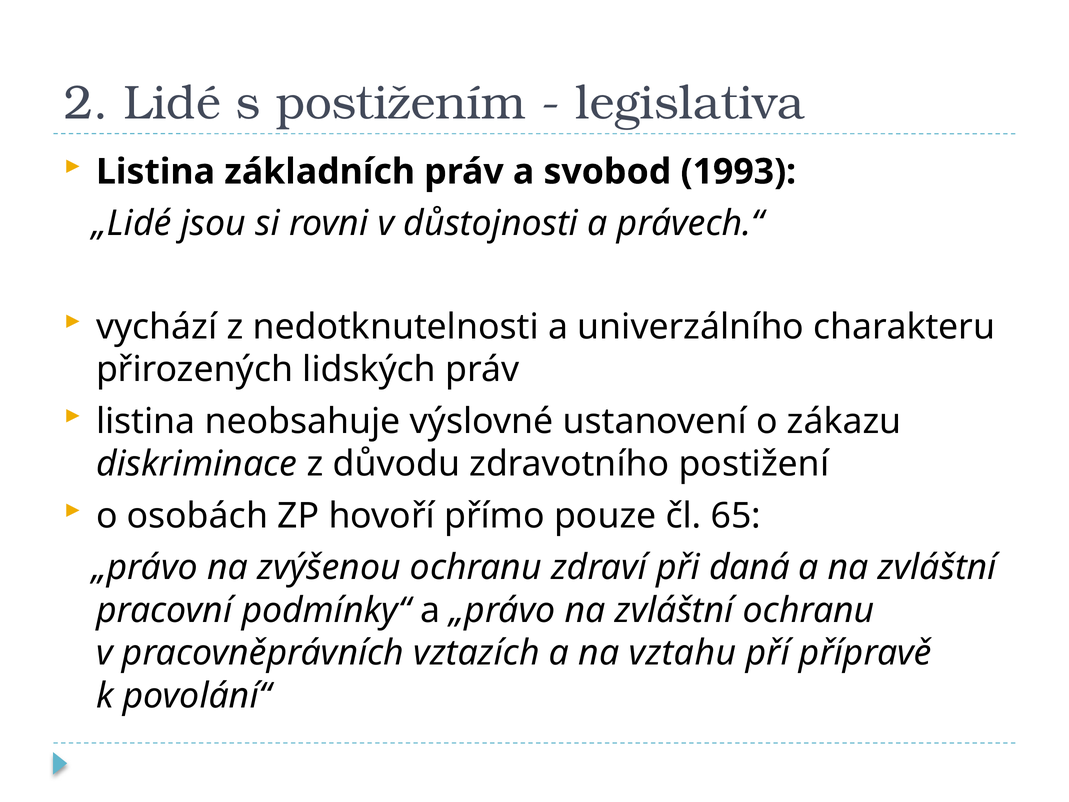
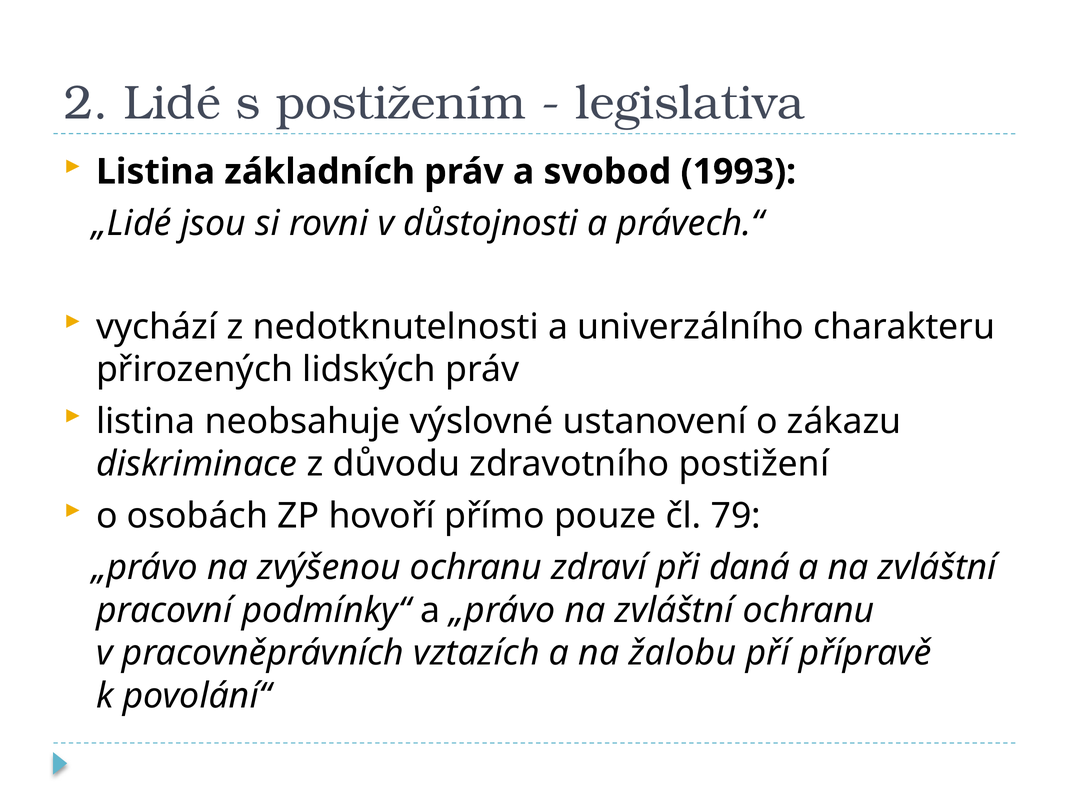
65: 65 -> 79
vztahu: vztahu -> žalobu
